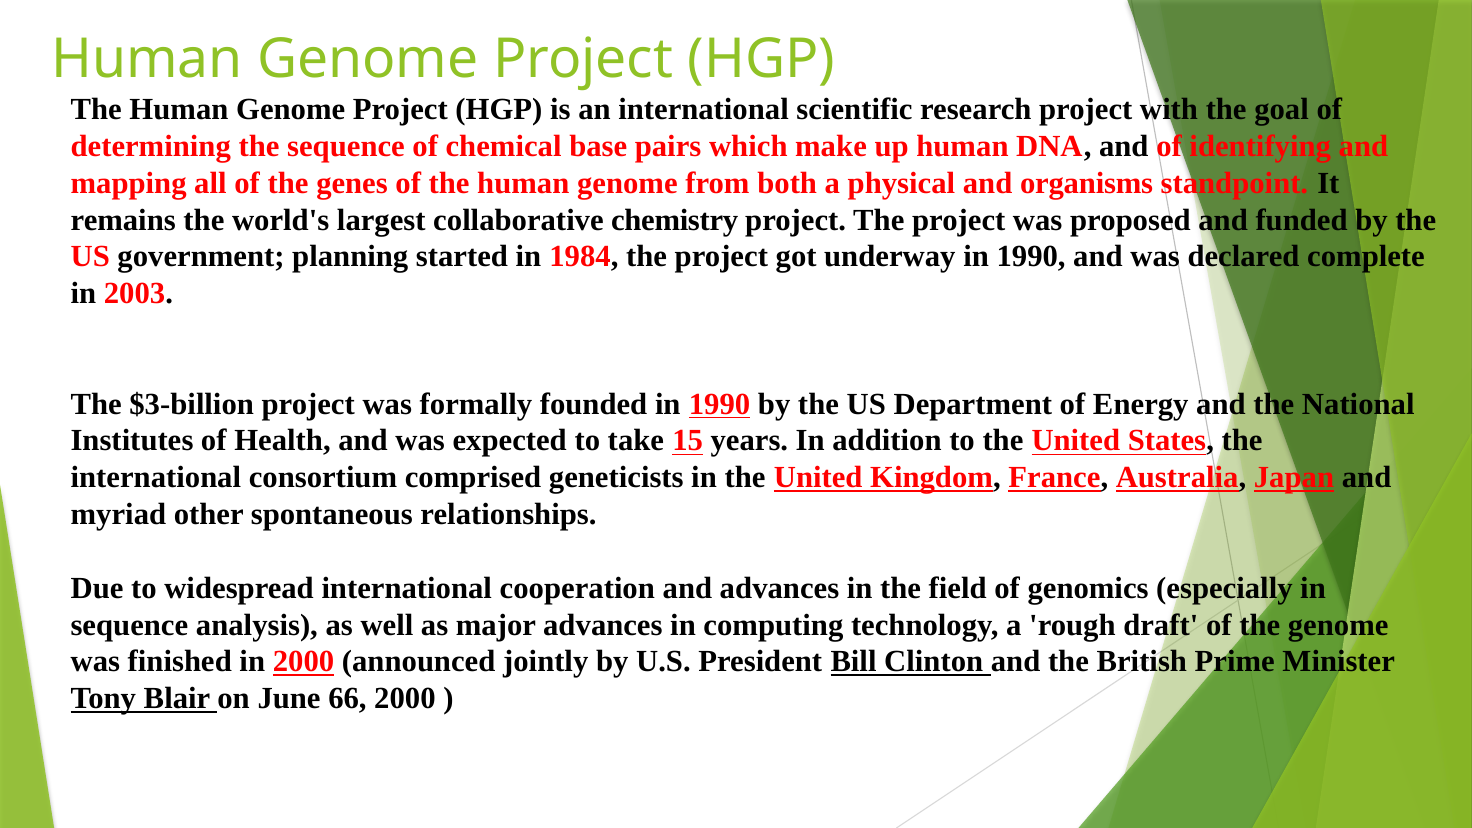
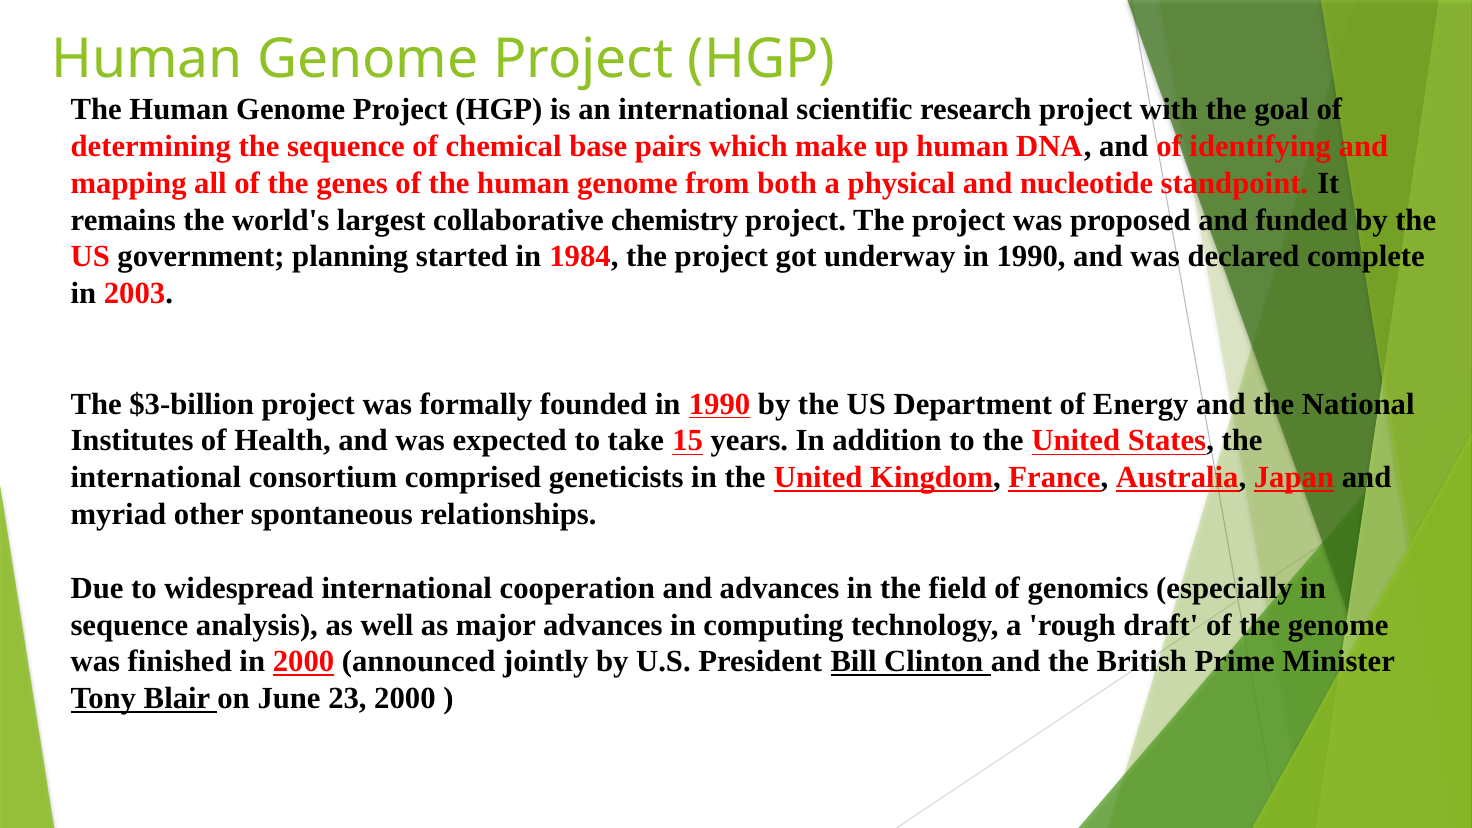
organisms: organisms -> nucleotide
66: 66 -> 23
